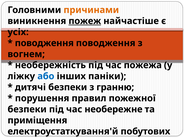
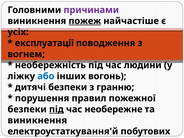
причинами colour: orange -> purple
поводження at (44, 43): поводження -> експлуатації
пожежа: пожежа -> людини
паніки: паніки -> вогонь
під at (56, 109) underline: none -> present
приміщення at (37, 120): приміщення -> виникнення
